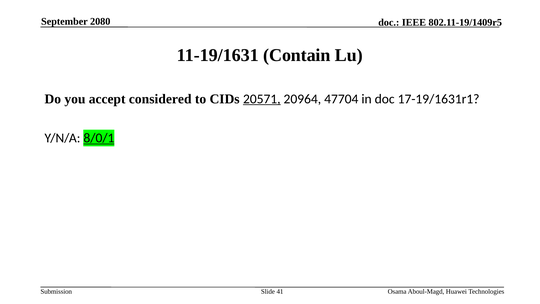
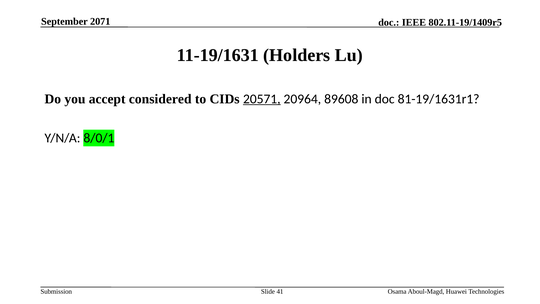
2080: 2080 -> 2071
Contain: Contain -> Holders
47704: 47704 -> 89608
17-19/1631r1: 17-19/1631r1 -> 81-19/1631r1
8/0/1 underline: present -> none
